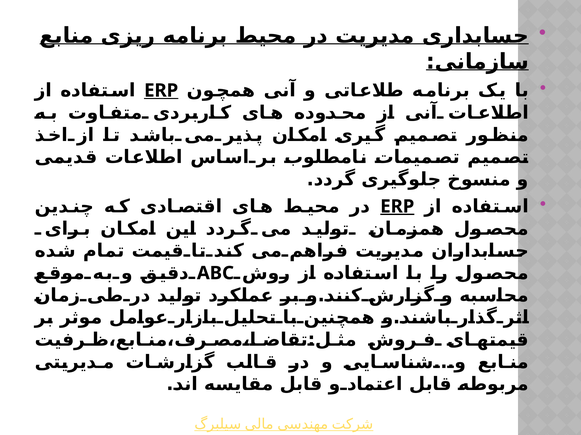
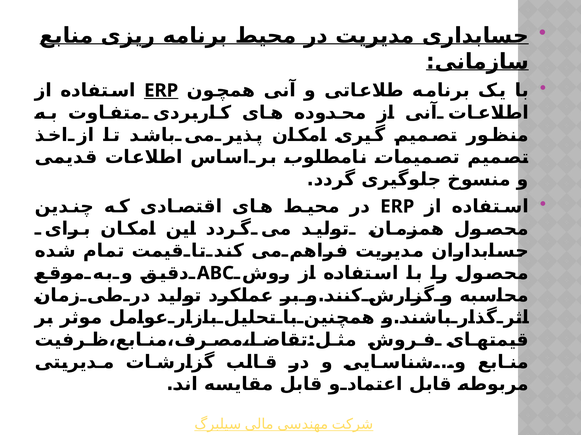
ERP at (397, 207) underline: present -> none
